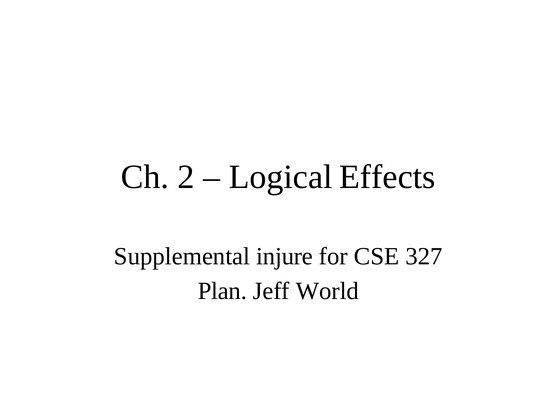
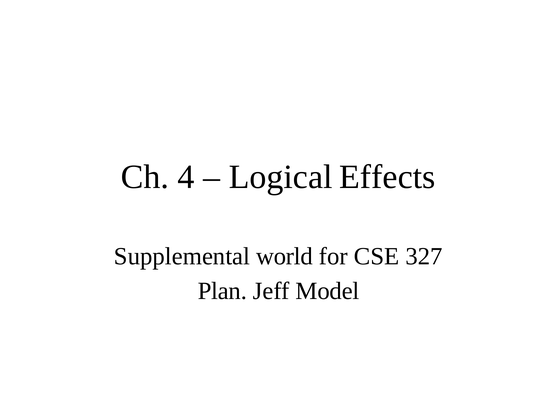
2: 2 -> 4
injure: injure -> world
World: World -> Model
